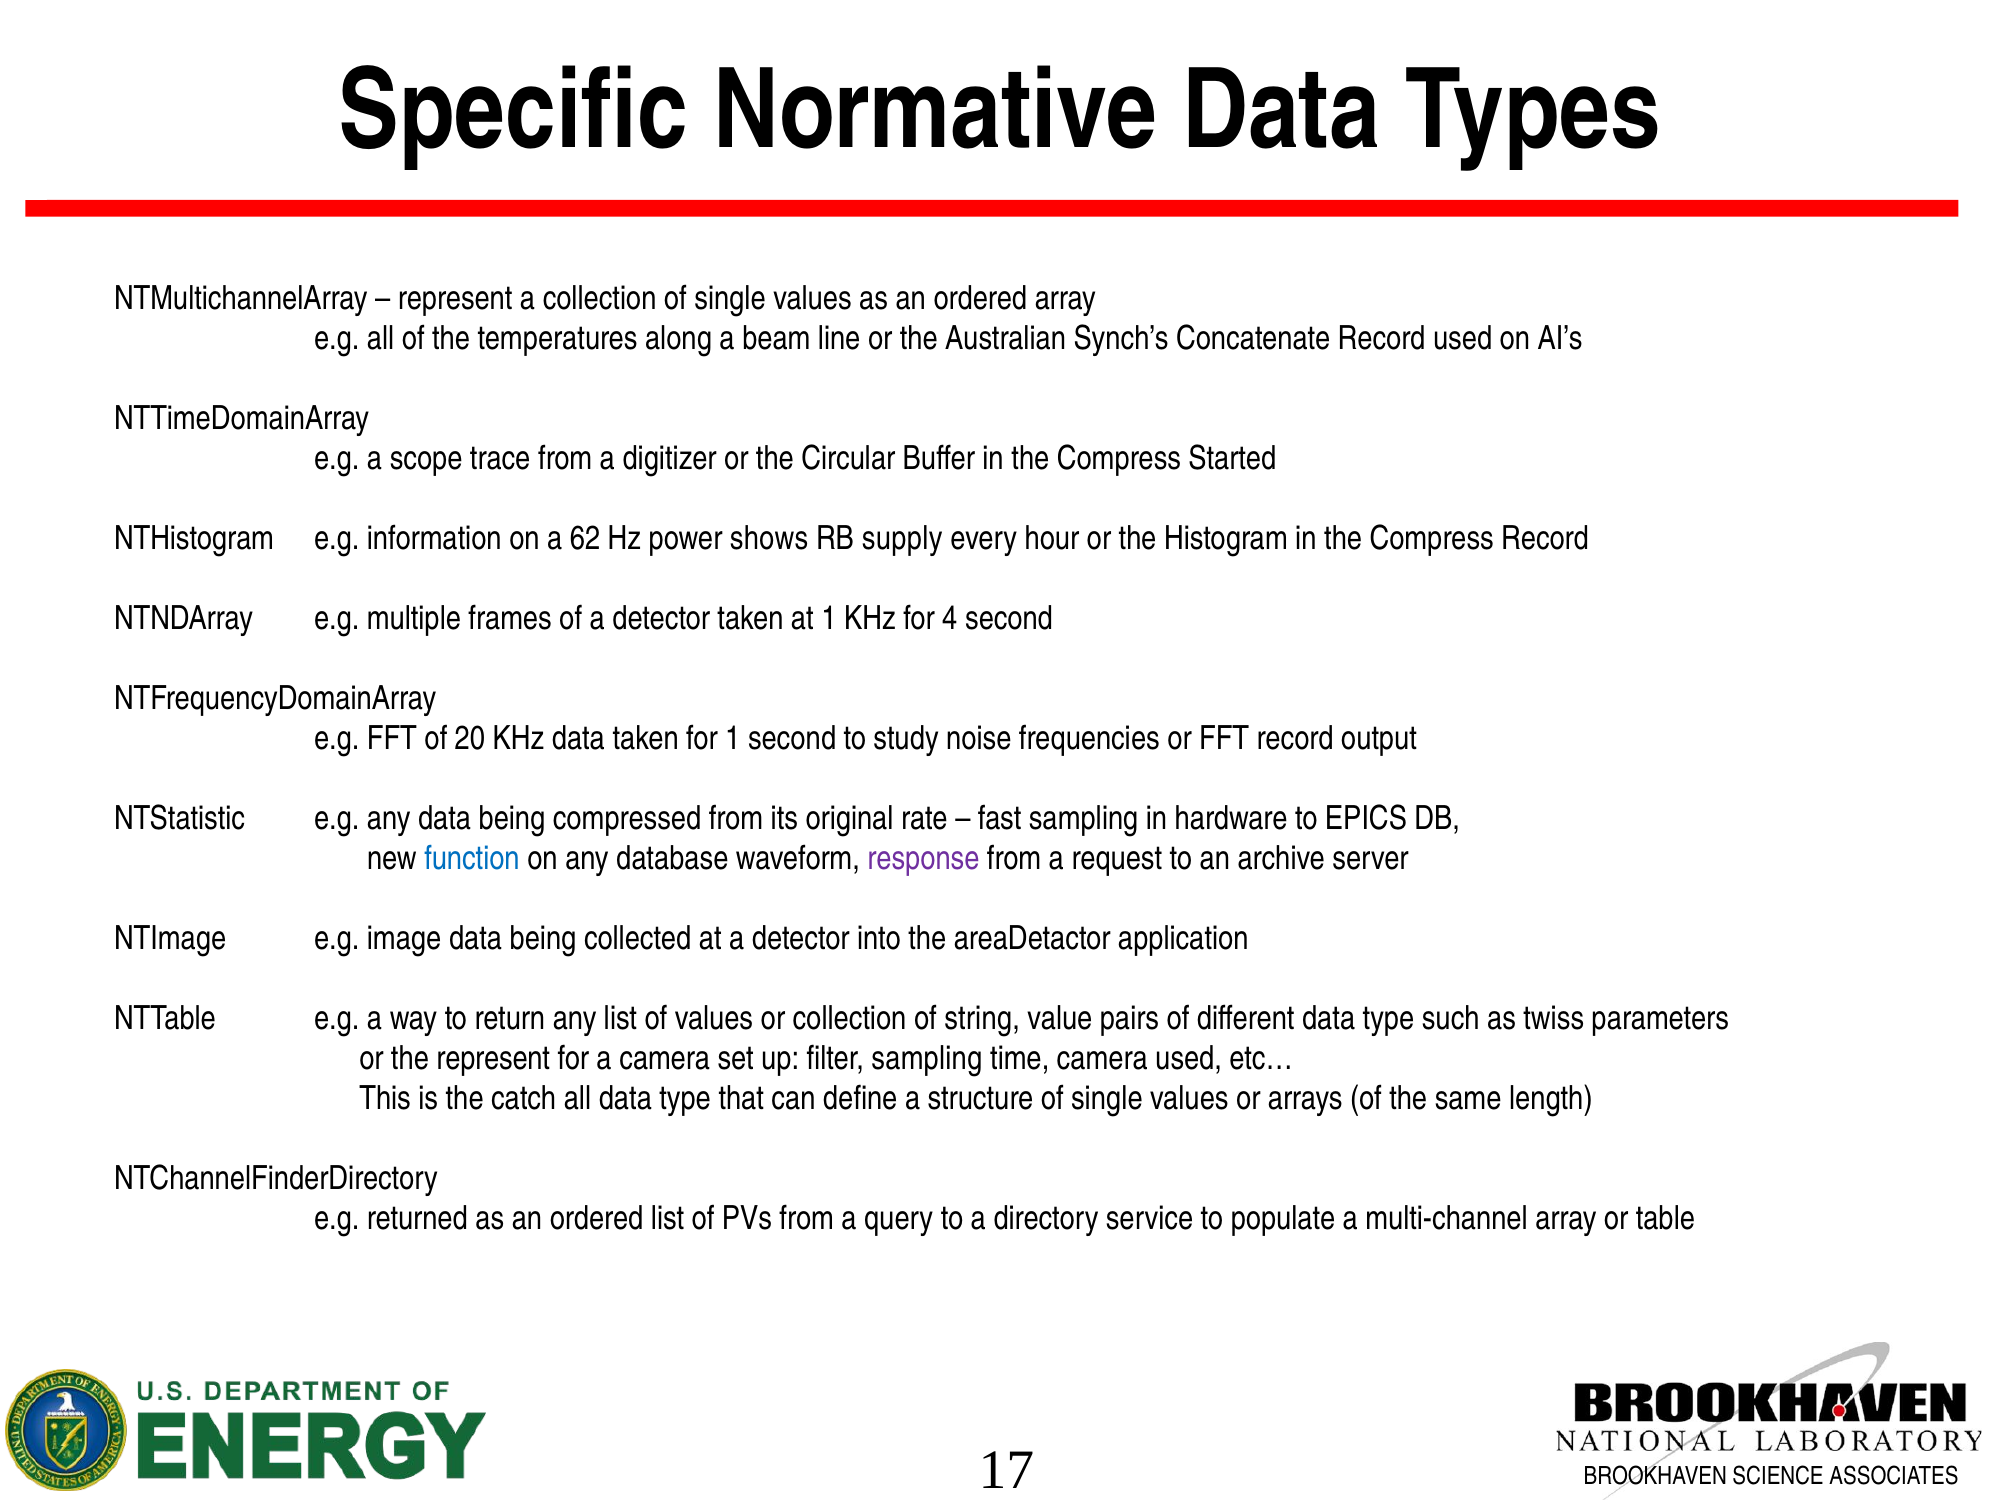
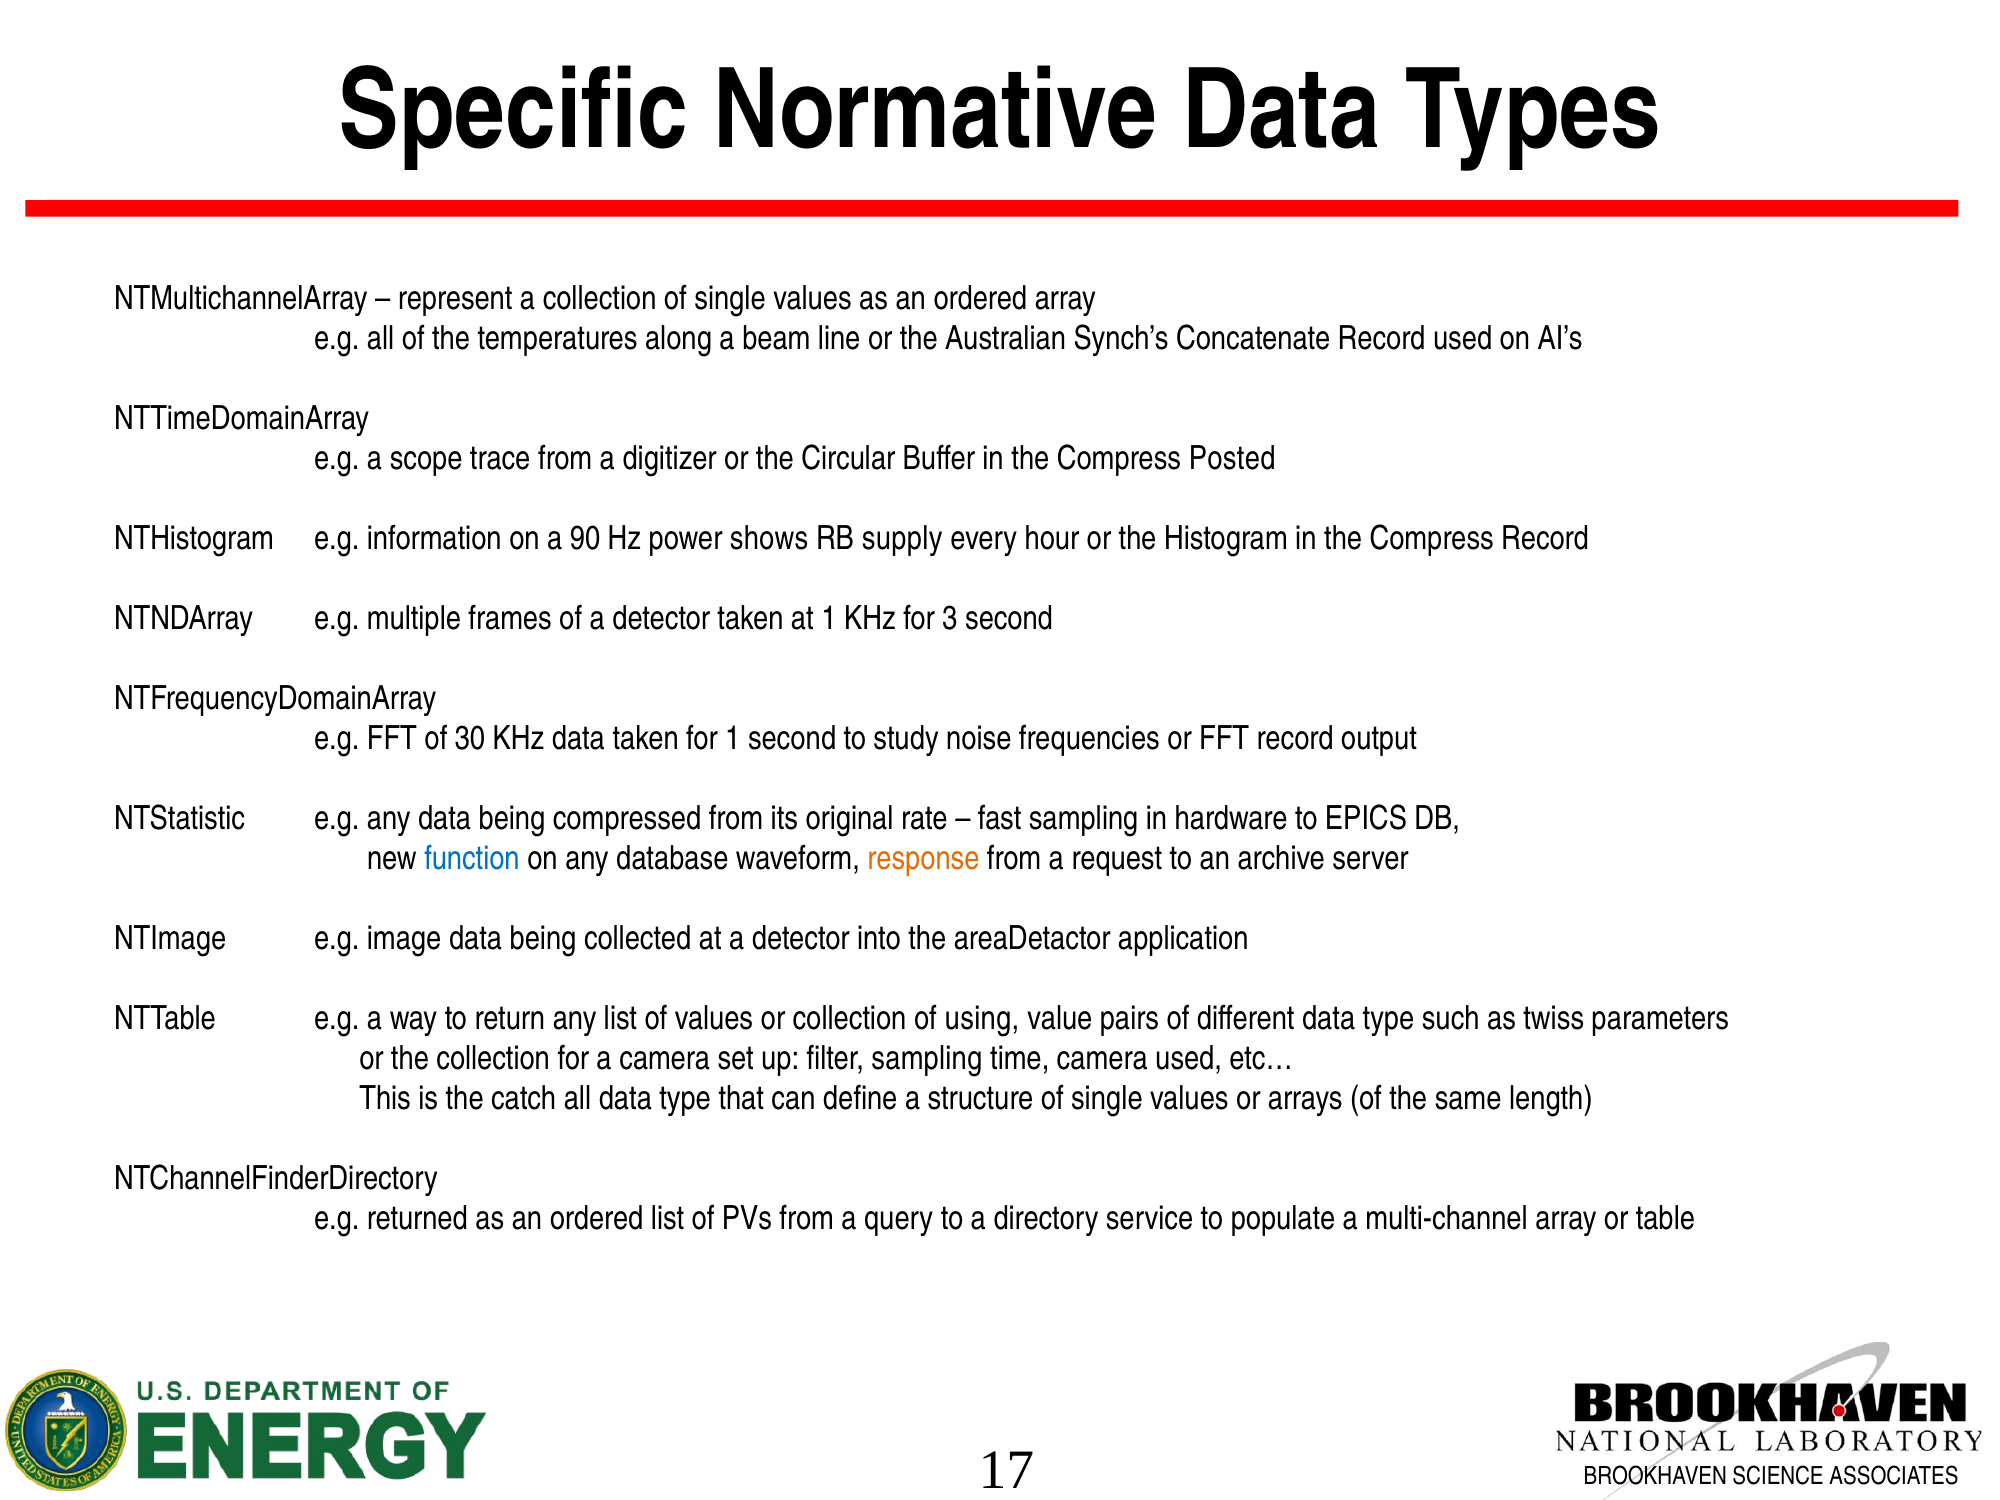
Started: Started -> Posted
62: 62 -> 90
4: 4 -> 3
20: 20 -> 30
response colour: purple -> orange
string: string -> using
the represent: represent -> collection
